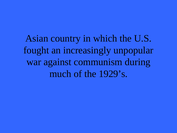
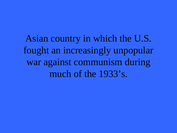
1929’s: 1929’s -> 1933’s
